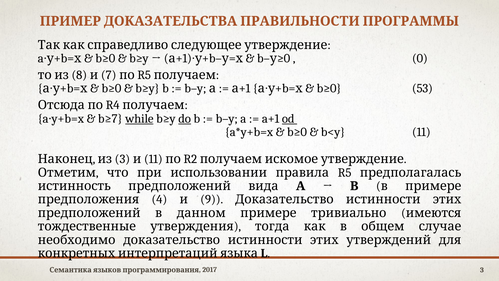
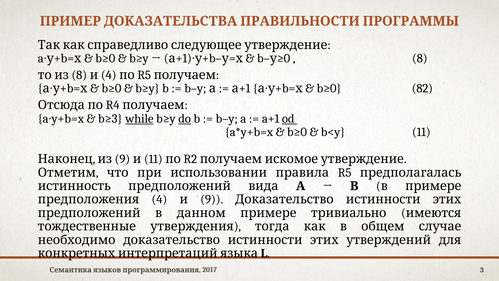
0 at (420, 58): 0 -> 8
8 7: 7 -> 4
53: 53 -> 82
b≥7: b≥7 -> b≥3
3 at (122, 159): 3 -> 9
